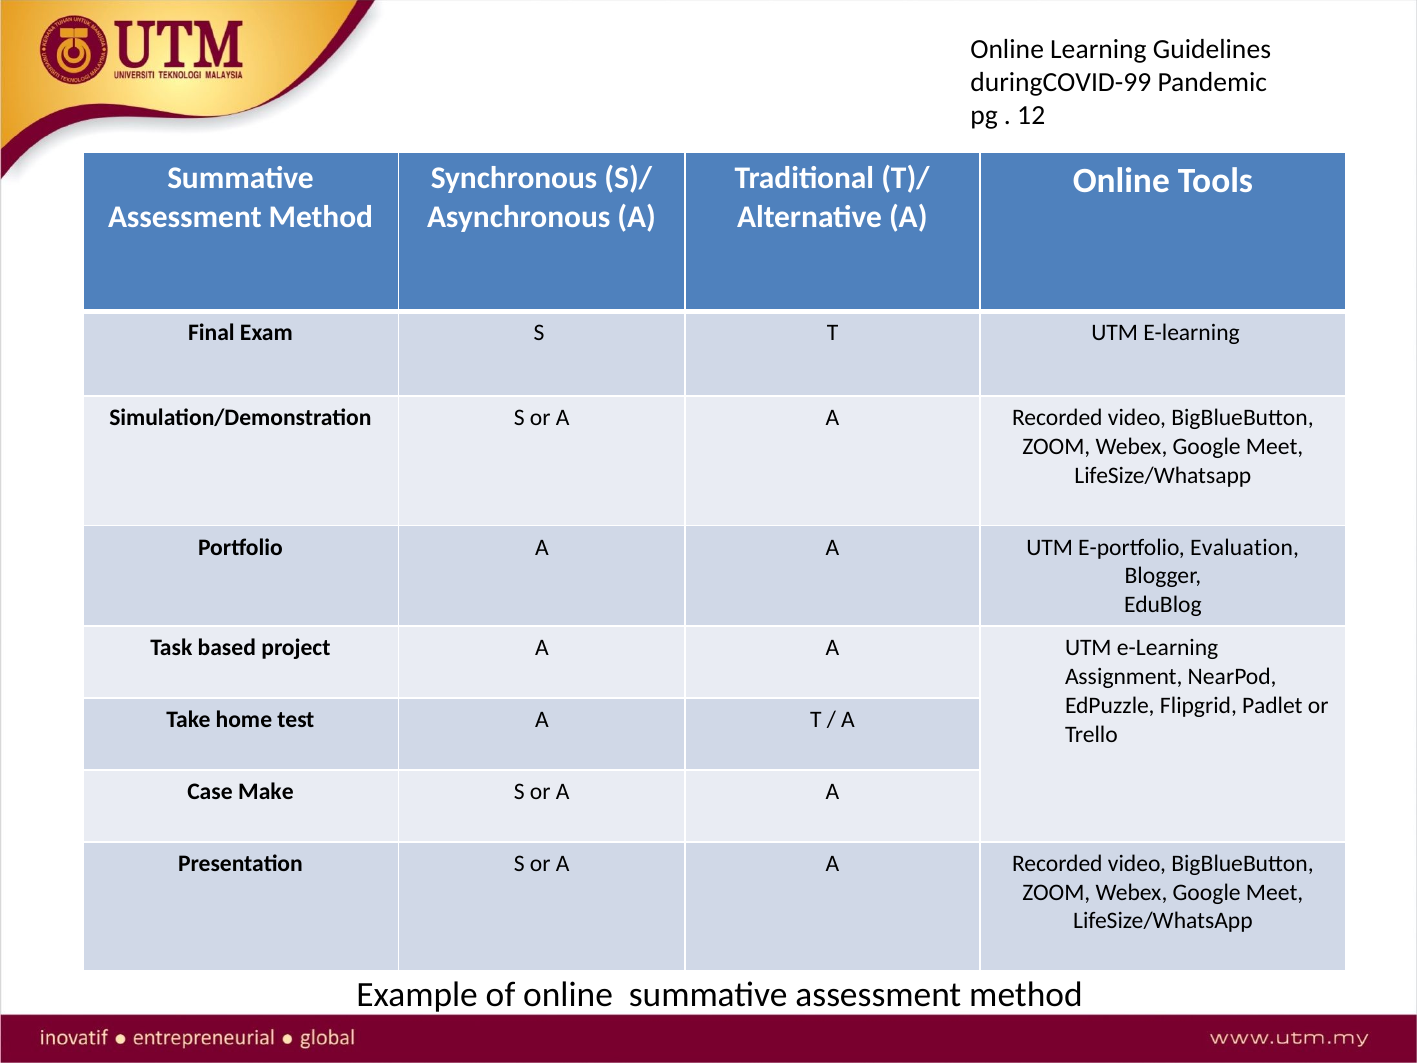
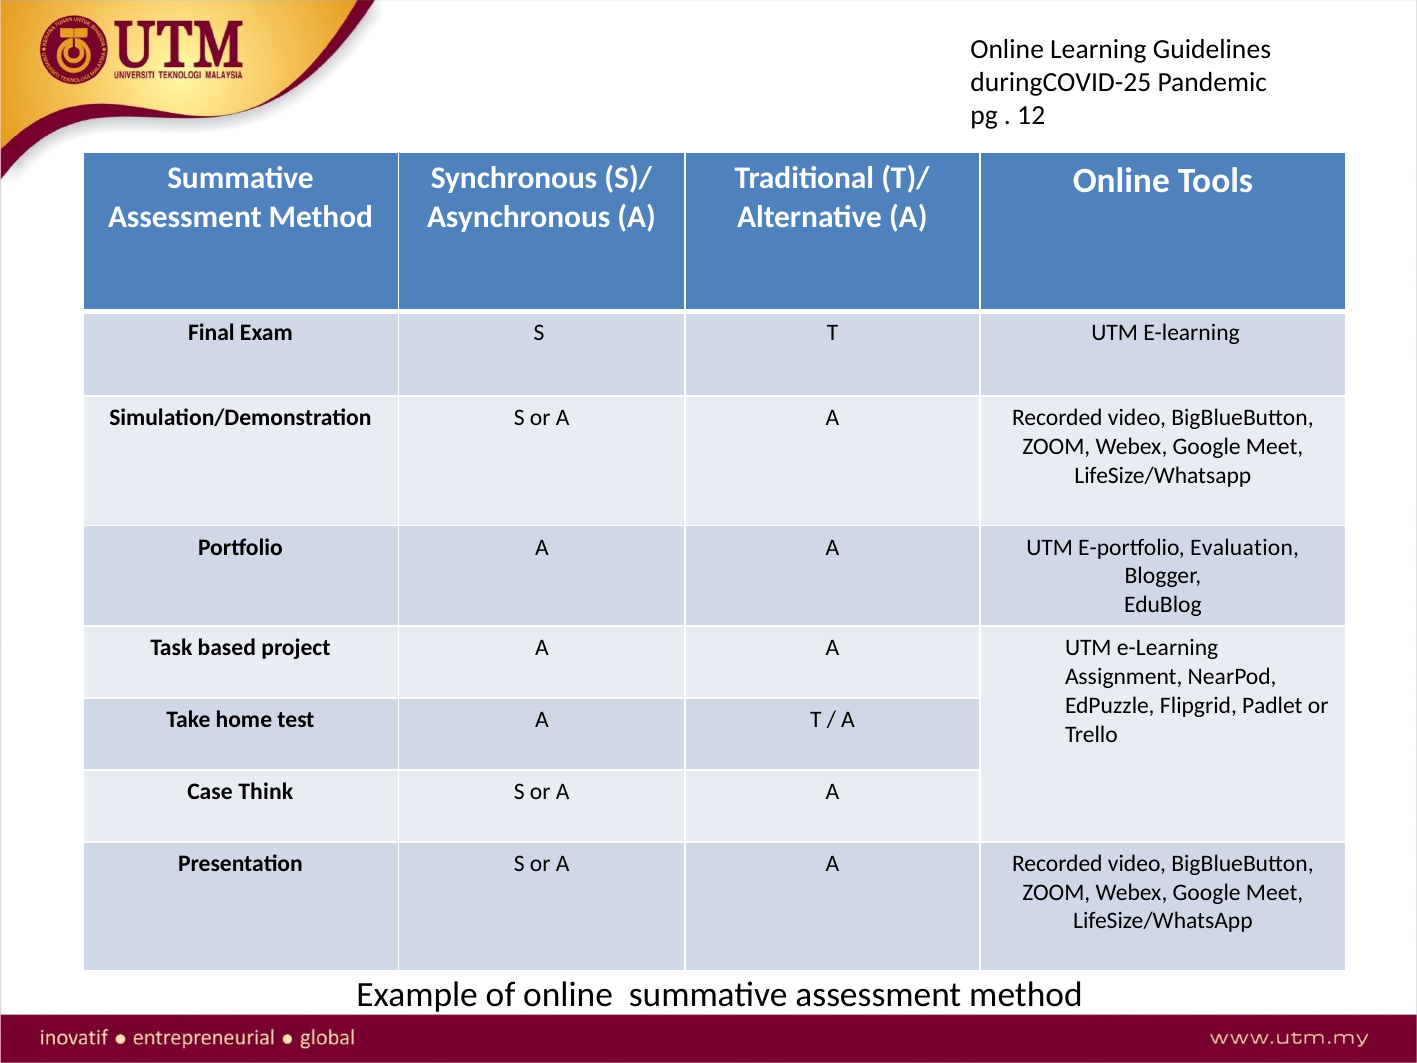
duringCOVID-99: duringCOVID-99 -> duringCOVID-25
Make: Make -> Think
